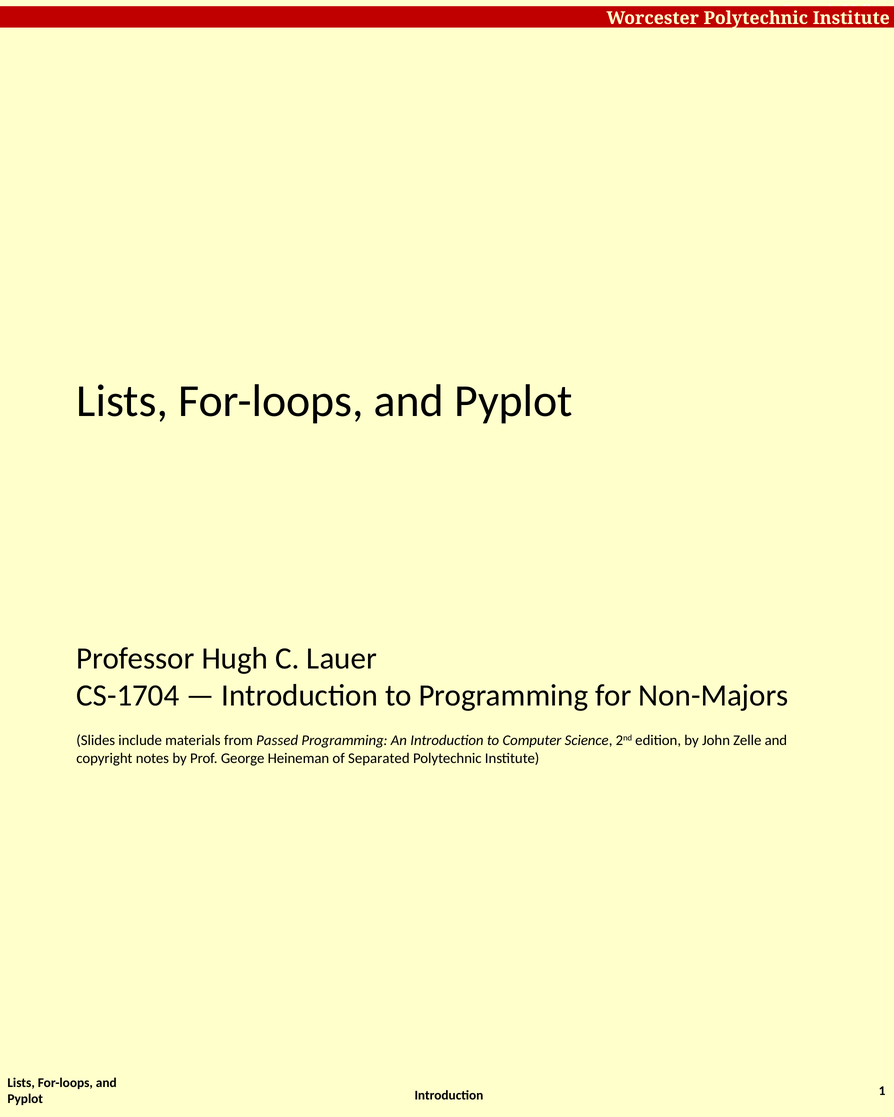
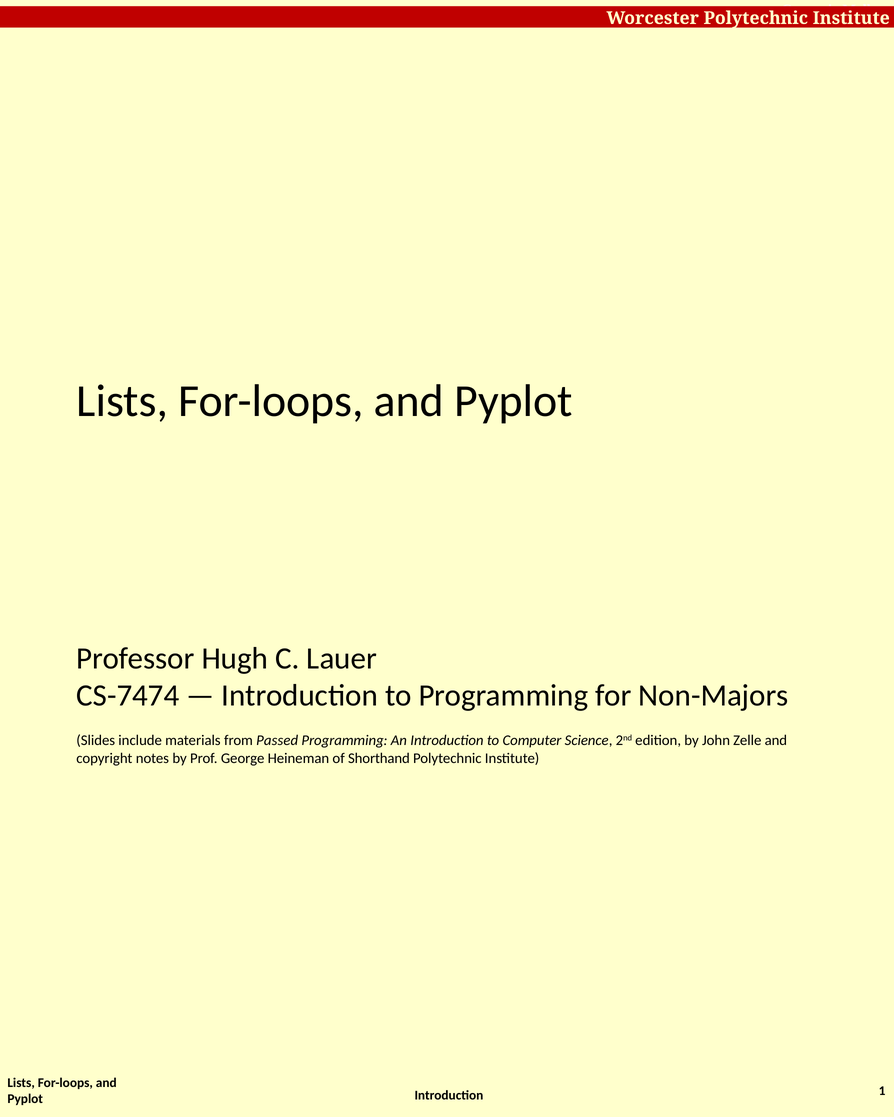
CS-1704: CS-1704 -> CS-7474
Separated: Separated -> Shorthand
